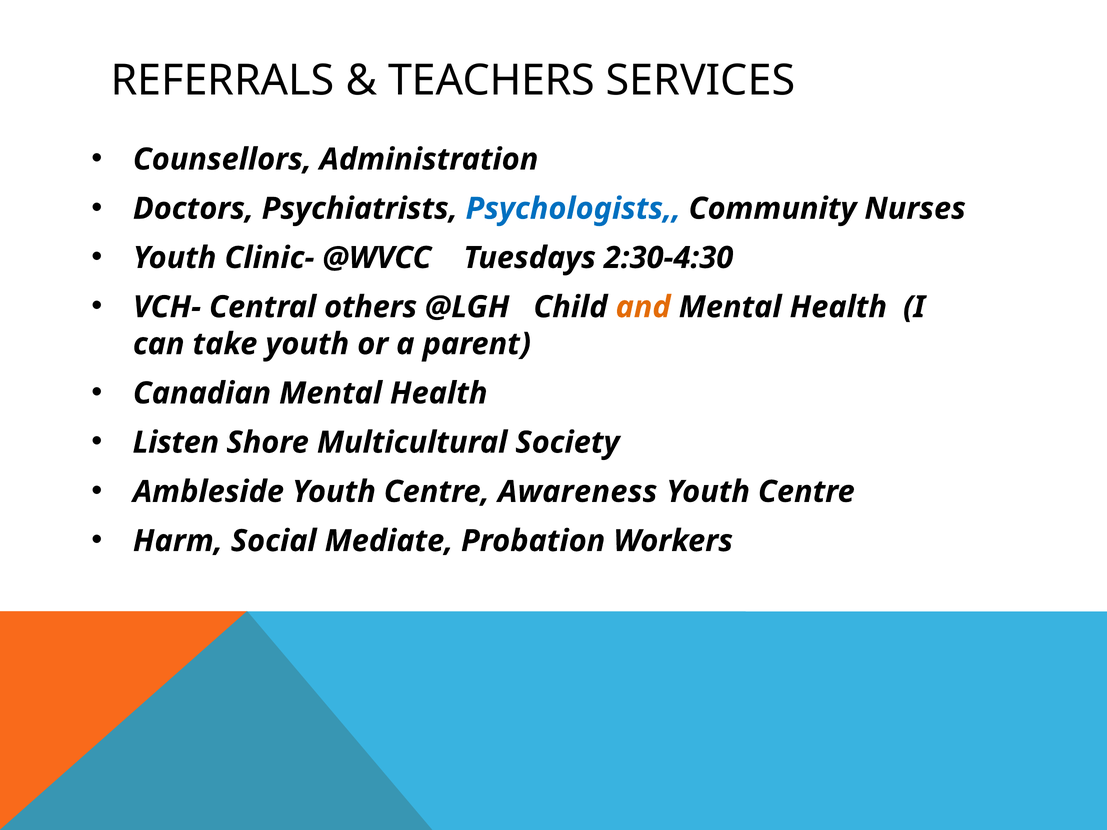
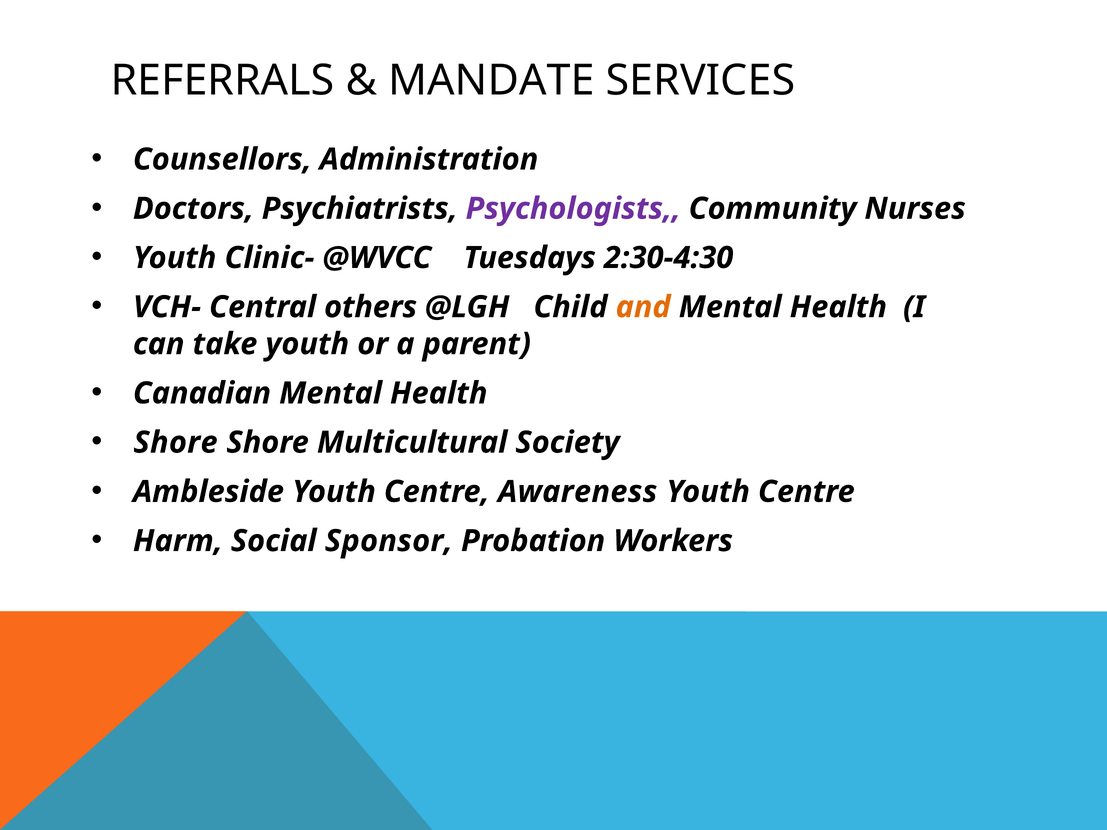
TEACHERS: TEACHERS -> MANDATE
Psychologists colour: blue -> purple
Listen at (176, 443): Listen -> Shore
Mediate: Mediate -> Sponsor
